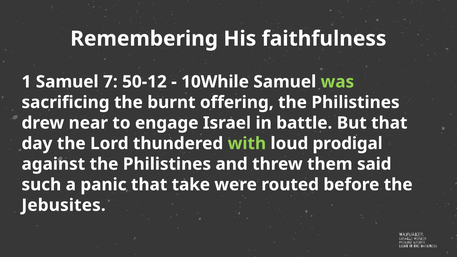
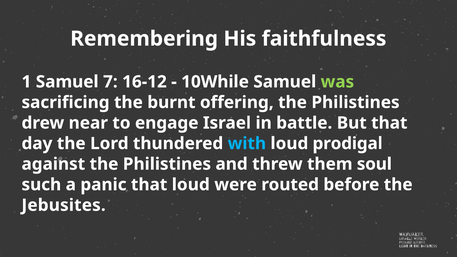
50-12: 50-12 -> 16-12
with colour: light green -> light blue
said: said -> soul
that take: take -> loud
